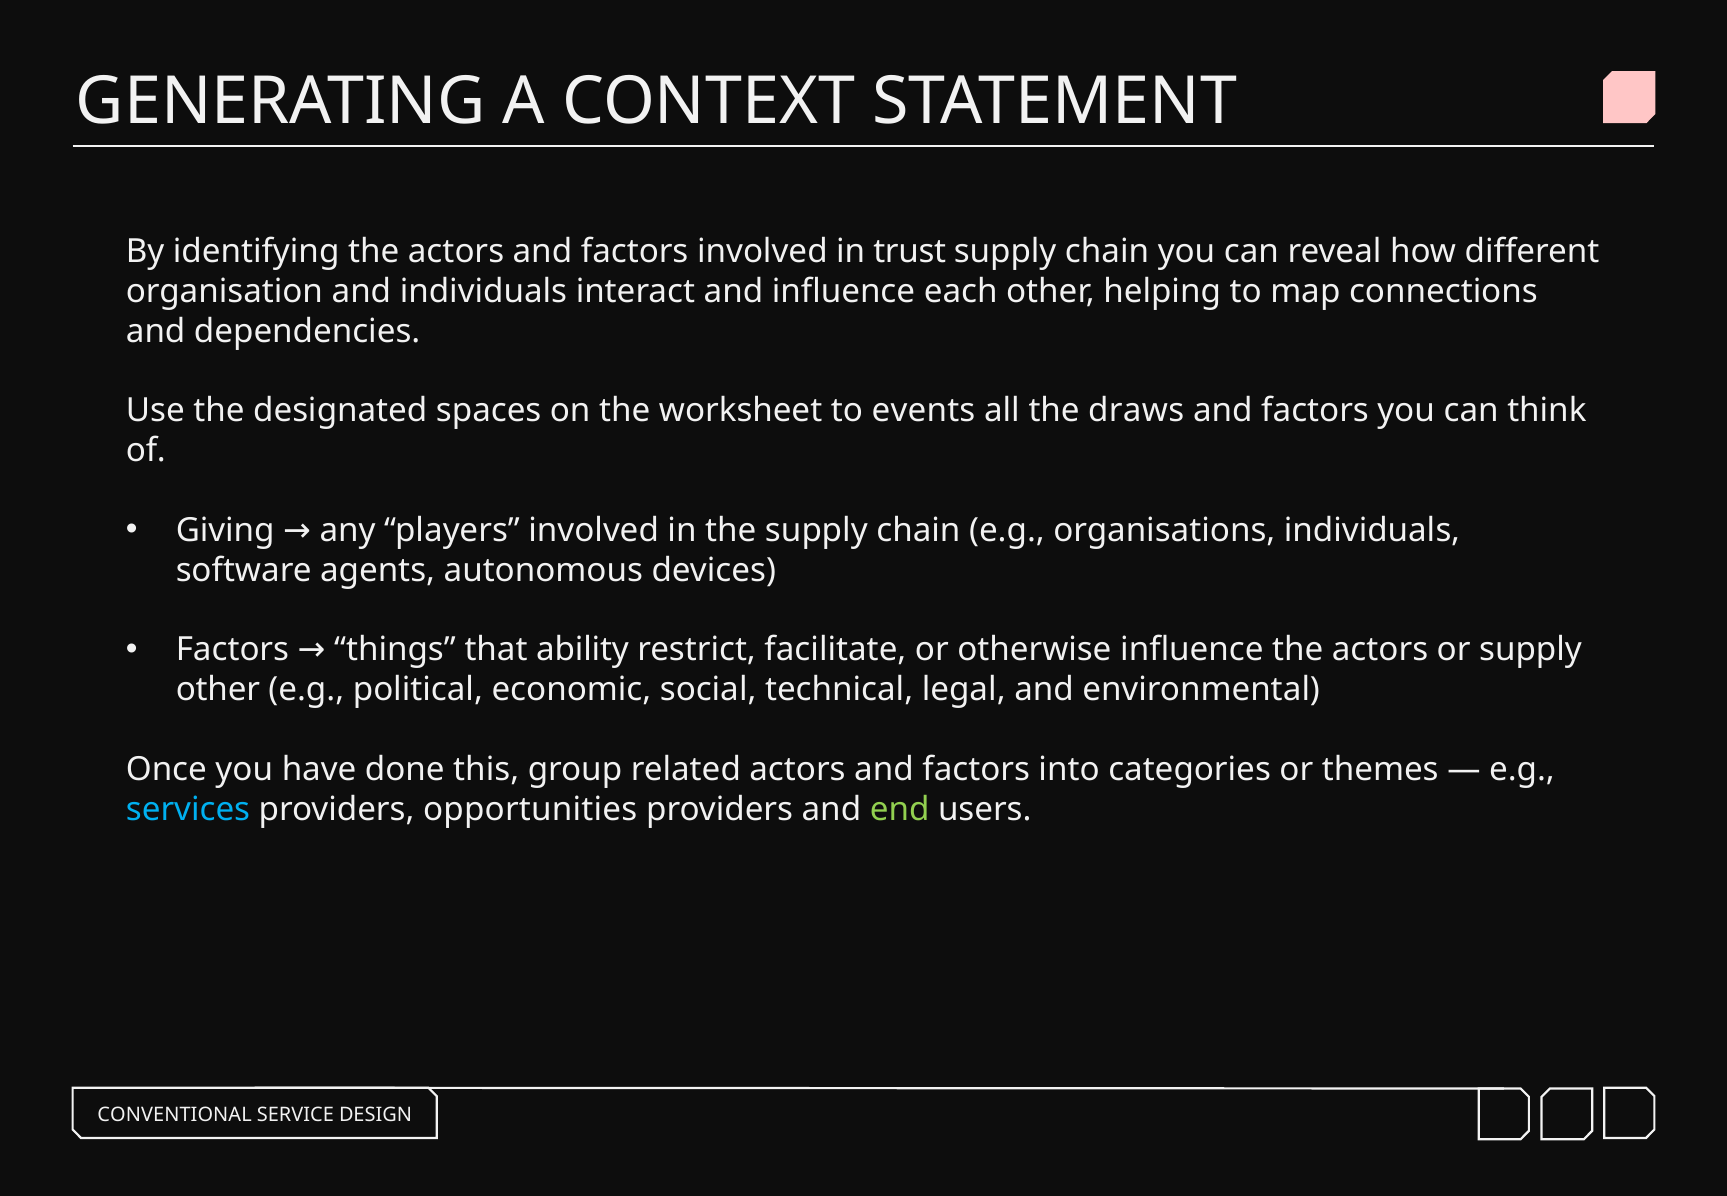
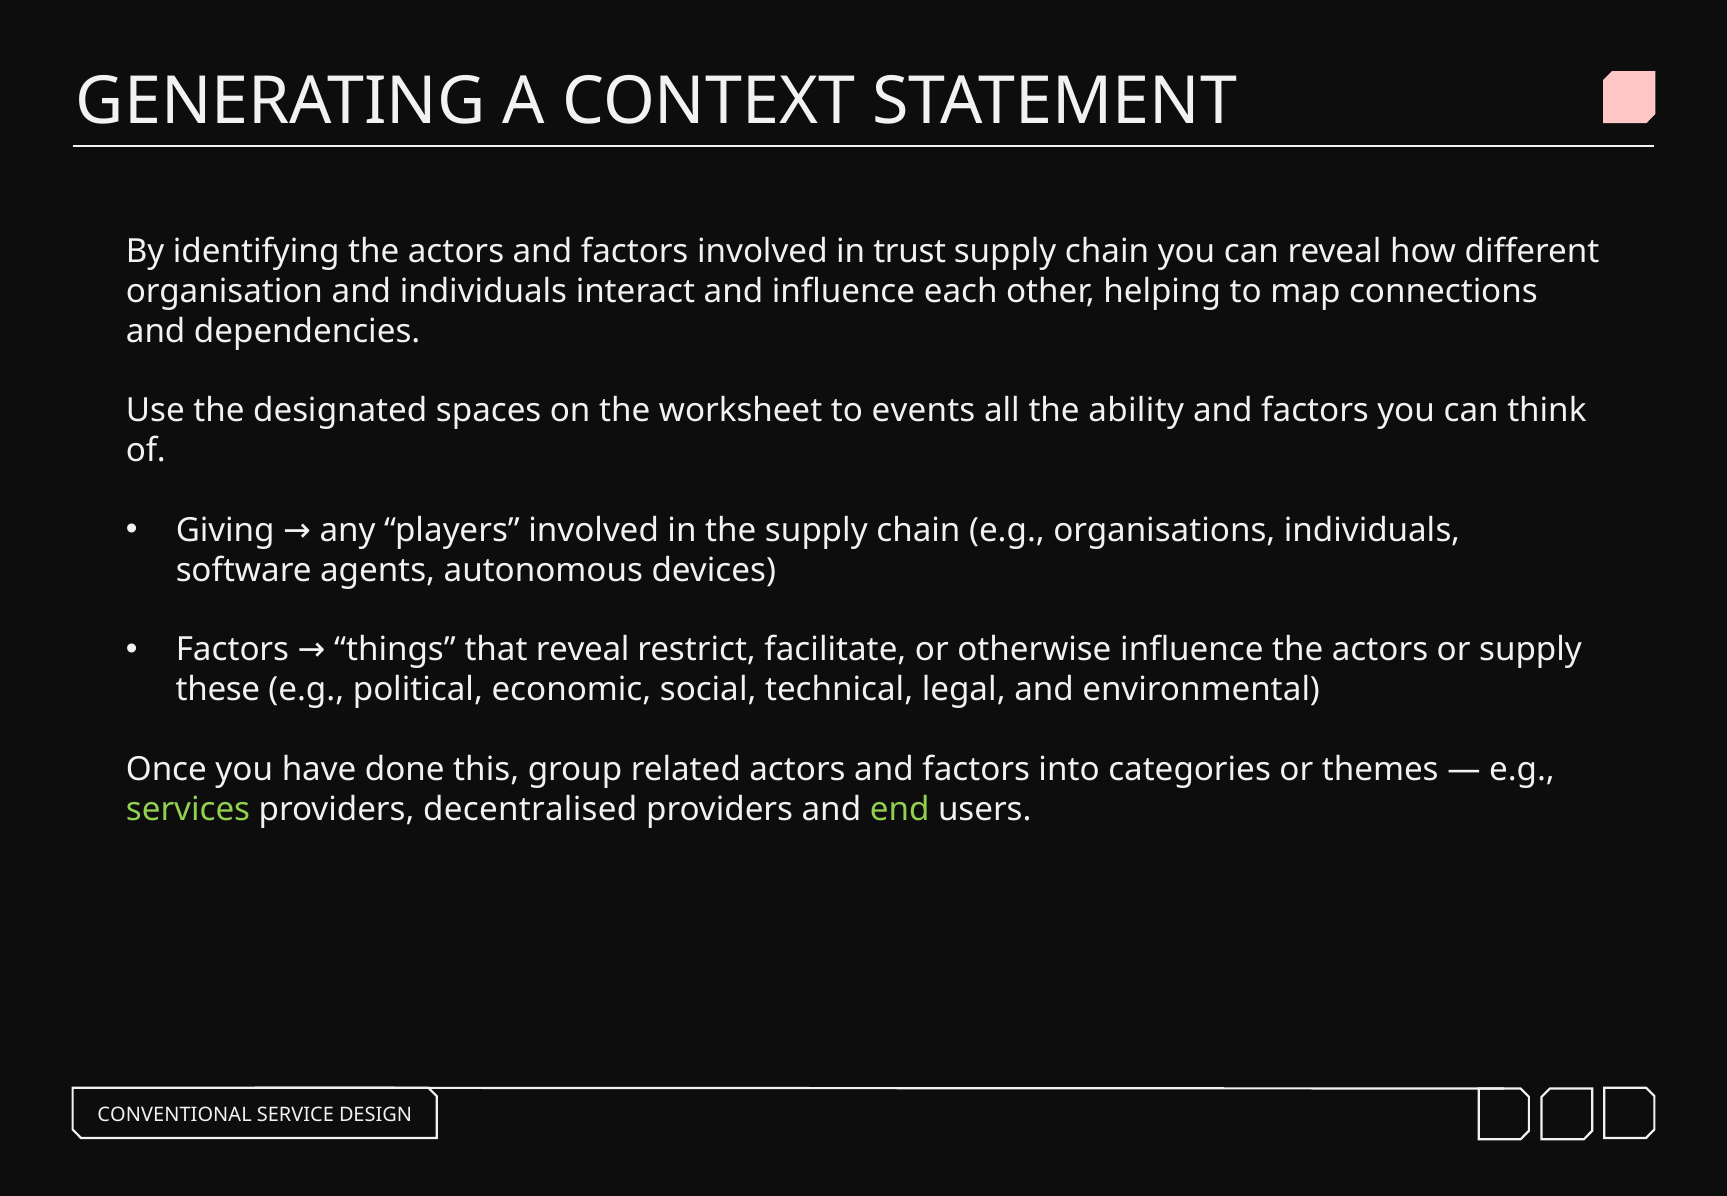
draws: draws -> ability
that ability: ability -> reveal
other at (218, 690): other -> these
services colour: light blue -> light green
opportunities: opportunities -> decentralised
